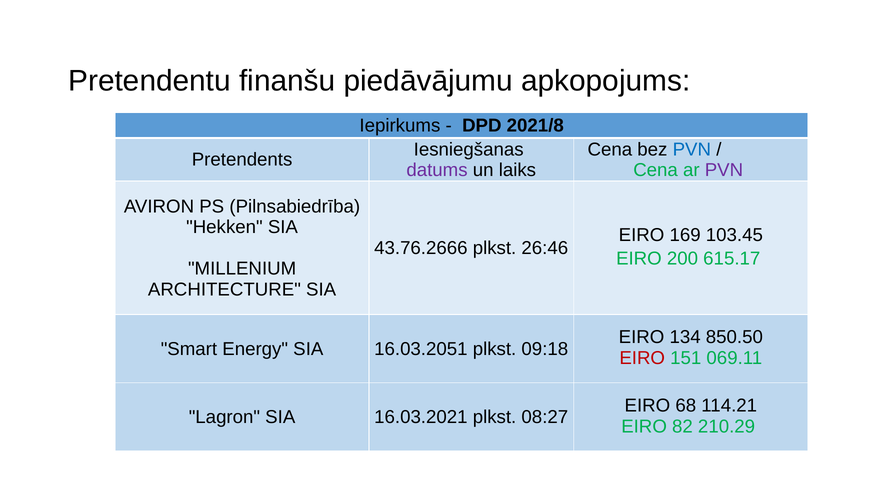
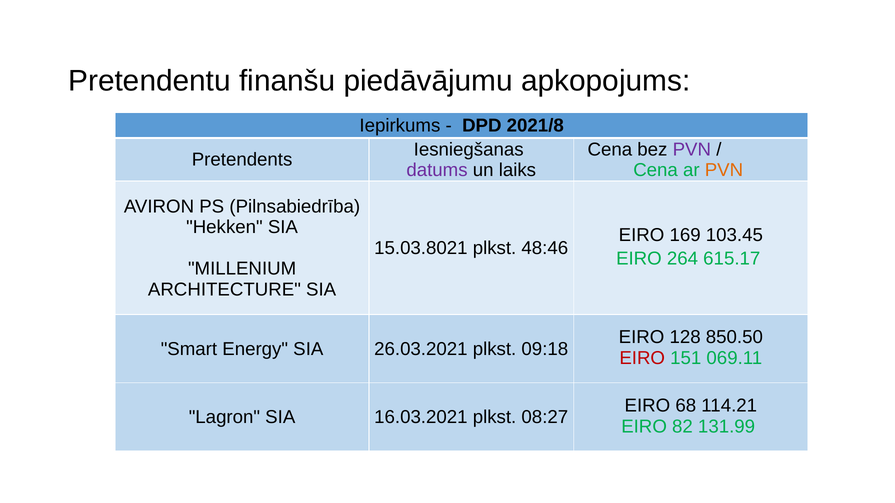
PVN at (692, 150) colour: blue -> purple
PVN at (724, 170) colour: purple -> orange
43.76.2666: 43.76.2666 -> 15.03.8021
26:46: 26:46 -> 48:46
200: 200 -> 264
134: 134 -> 128
16.03.2051: 16.03.2051 -> 26.03.2021
210.29: 210.29 -> 131.99
